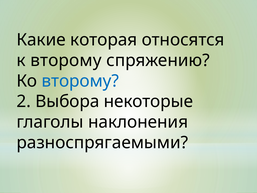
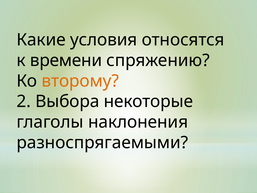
которая: которая -> условия
к второму: второму -> времени
второму at (80, 81) colour: blue -> orange
